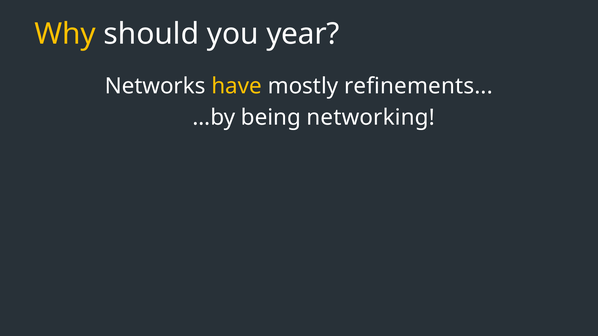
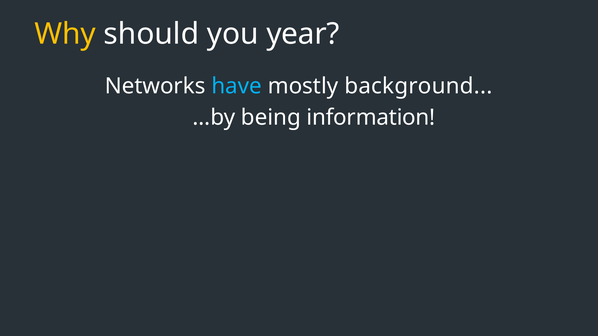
have colour: yellow -> light blue
refinements: refinements -> background
networking: networking -> information
